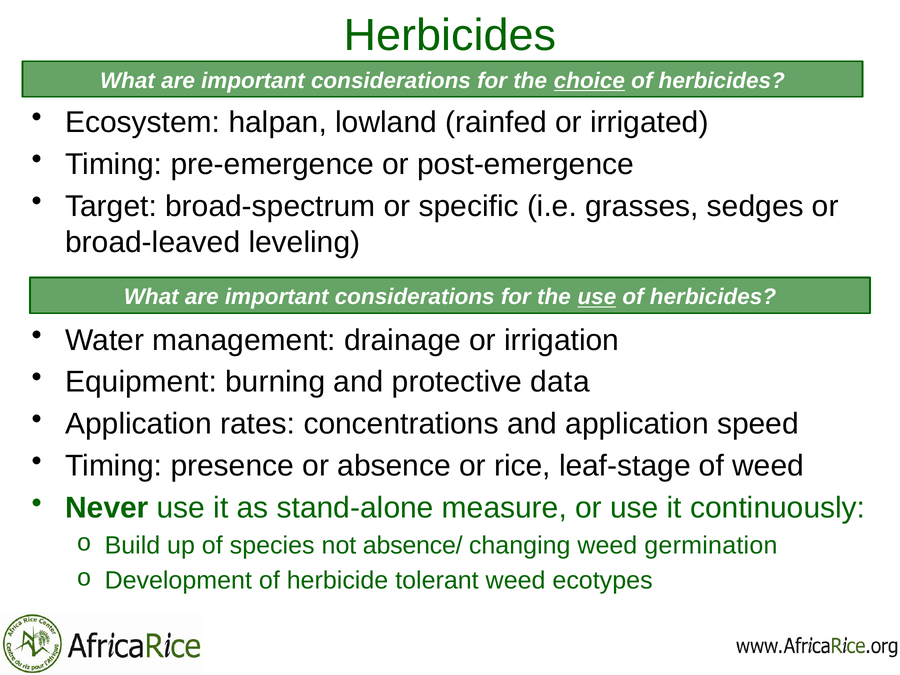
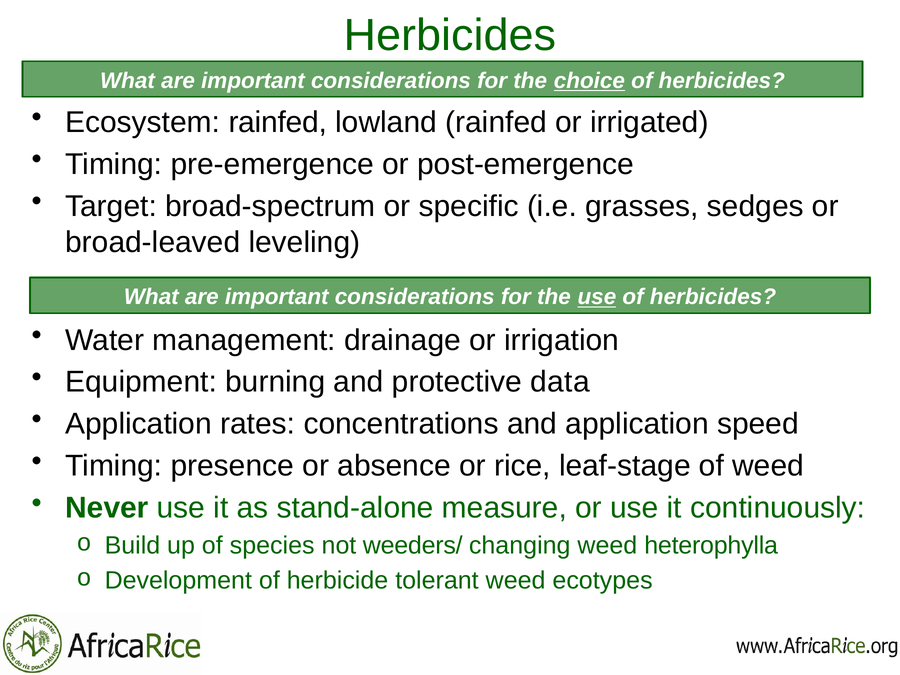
Ecosystem halpan: halpan -> rainfed
absence/: absence/ -> weeders/
germination: germination -> heterophylla
